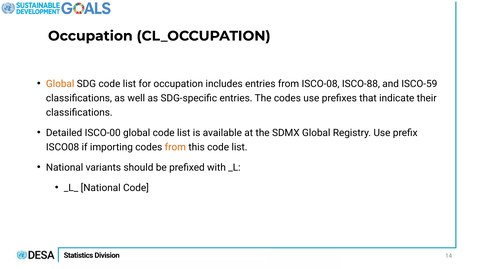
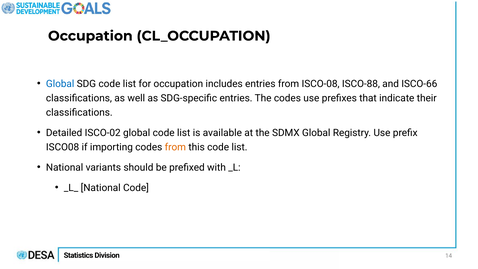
Global at (60, 84) colour: orange -> blue
ISCO-59: ISCO-59 -> ISCO-66
ISCO-00: ISCO-00 -> ISCO-02
